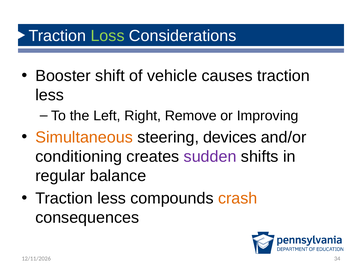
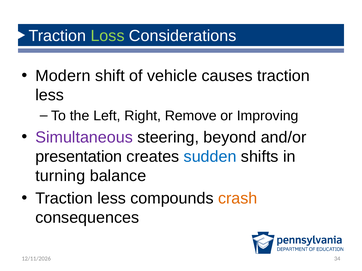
Booster: Booster -> Modern
Simultaneous colour: orange -> purple
devices: devices -> beyond
conditioning: conditioning -> presentation
sudden colour: purple -> blue
regular: regular -> turning
